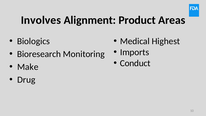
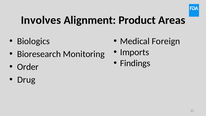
Highest: Highest -> Foreign
Conduct: Conduct -> Findings
Make: Make -> Order
